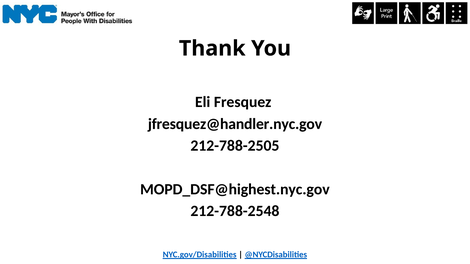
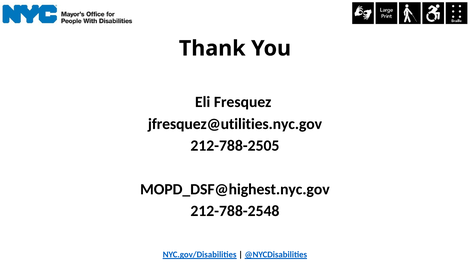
jfresquez@handler.nyc.gov: jfresquez@handler.nyc.gov -> jfresquez@utilities.nyc.gov
